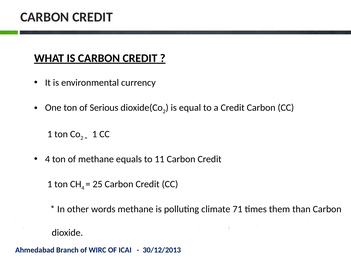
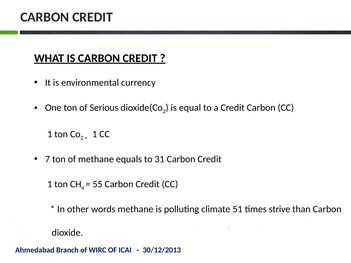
4 at (48, 159): 4 -> 7
11: 11 -> 31
25: 25 -> 55
71: 71 -> 51
them: them -> strive
